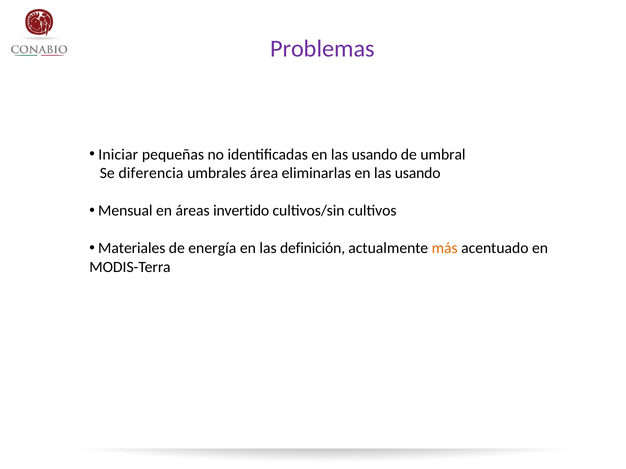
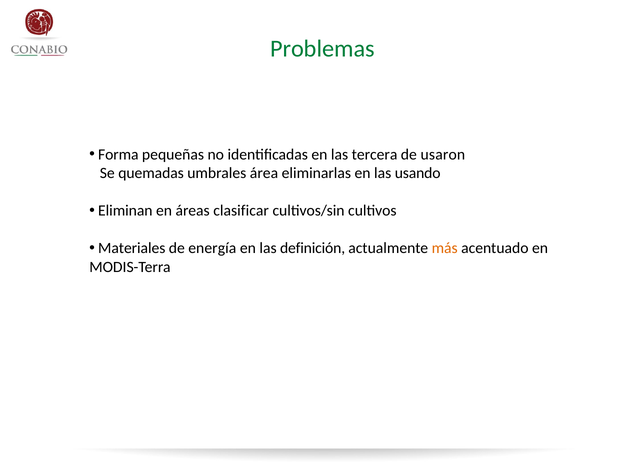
Problemas colour: purple -> green
Iniciar: Iniciar -> Forma
identificadas en las usando: usando -> tercera
umbral: umbral -> usaron
diferencia: diferencia -> quemadas
Mensual: Mensual -> Eliminan
invertido: invertido -> clasificar
